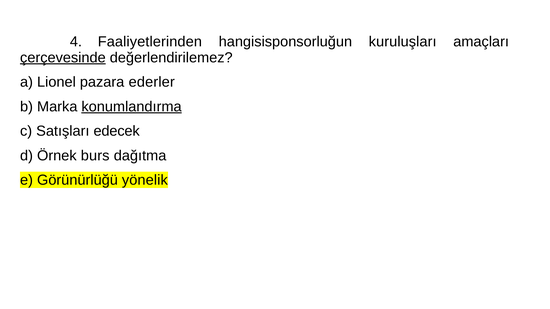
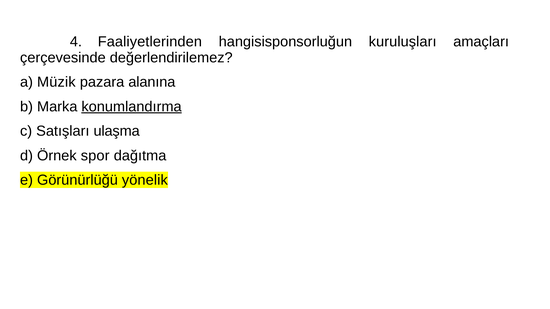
çerçevesinde underline: present -> none
Lionel: Lionel -> Müzik
ederler: ederler -> alanına
edecek: edecek -> ulaşma
burs: burs -> spor
